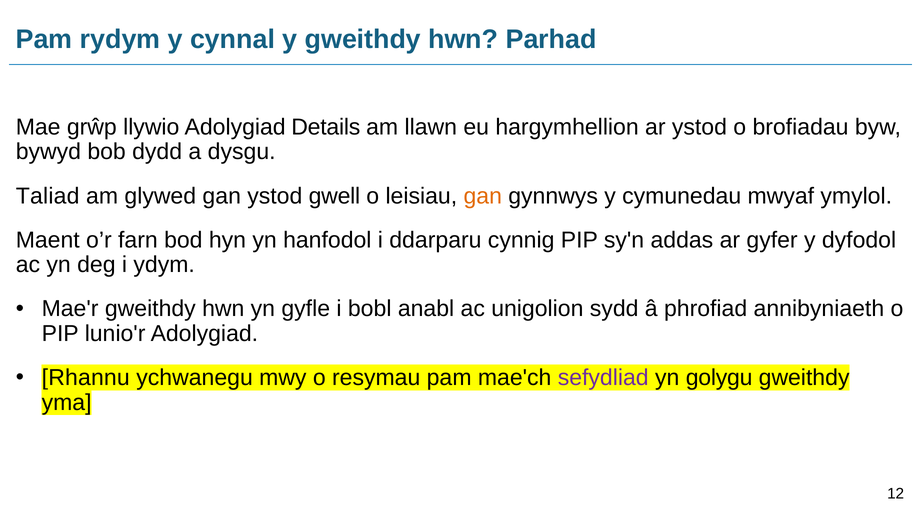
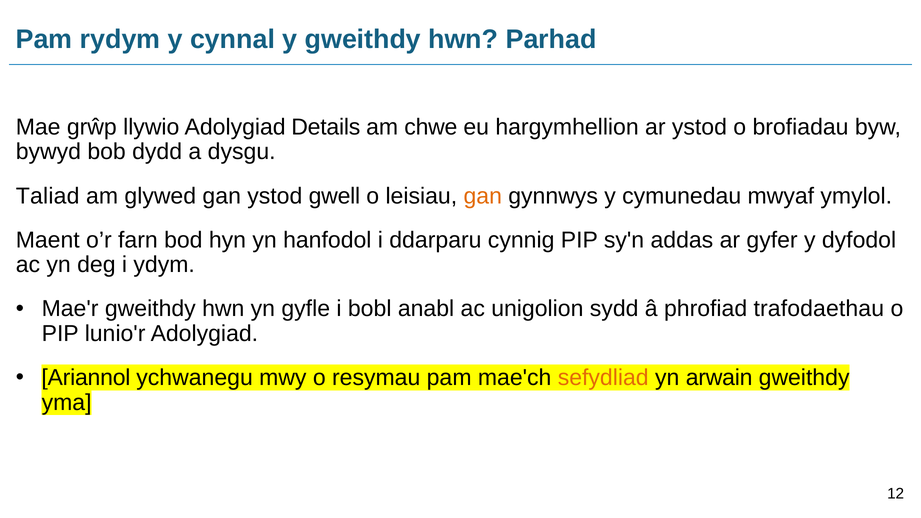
llawn: llawn -> chwe
annibyniaeth: annibyniaeth -> trafodaethau
Rhannu: Rhannu -> Ariannol
sefydliad colour: purple -> orange
golygu: golygu -> arwain
